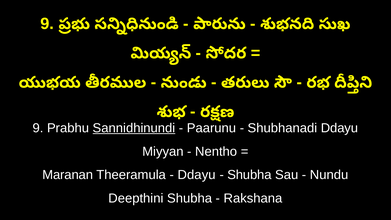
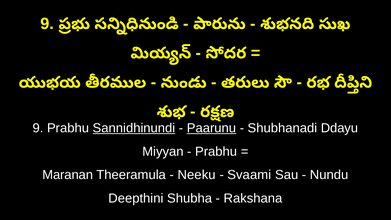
Paarunu underline: none -> present
Nentho at (216, 151): Nentho -> Prabhu
Ddayu at (197, 175): Ddayu -> Neeku
Shubha at (249, 175): Shubha -> Svaami
